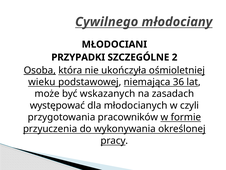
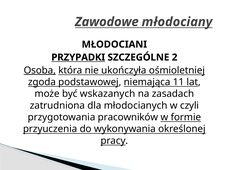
Cywilnego: Cywilnego -> Zawodowe
PRZYPADKI underline: none -> present
wieku: wieku -> zgoda
36: 36 -> 11
występować: występować -> zatrudniona
